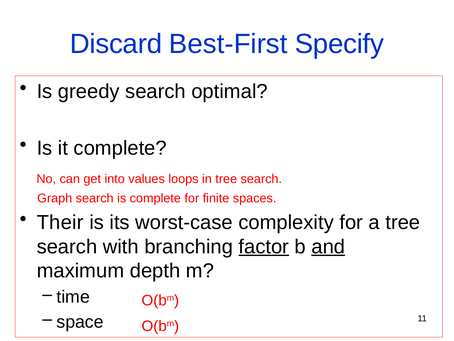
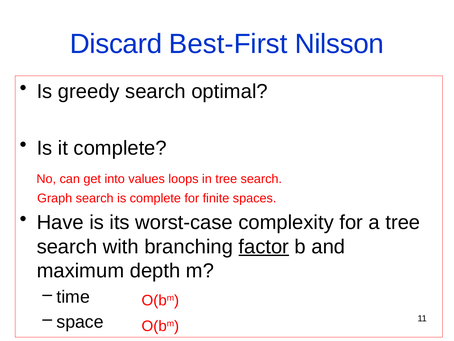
Specify: Specify -> Nilsson
Their: Their -> Have
and underline: present -> none
